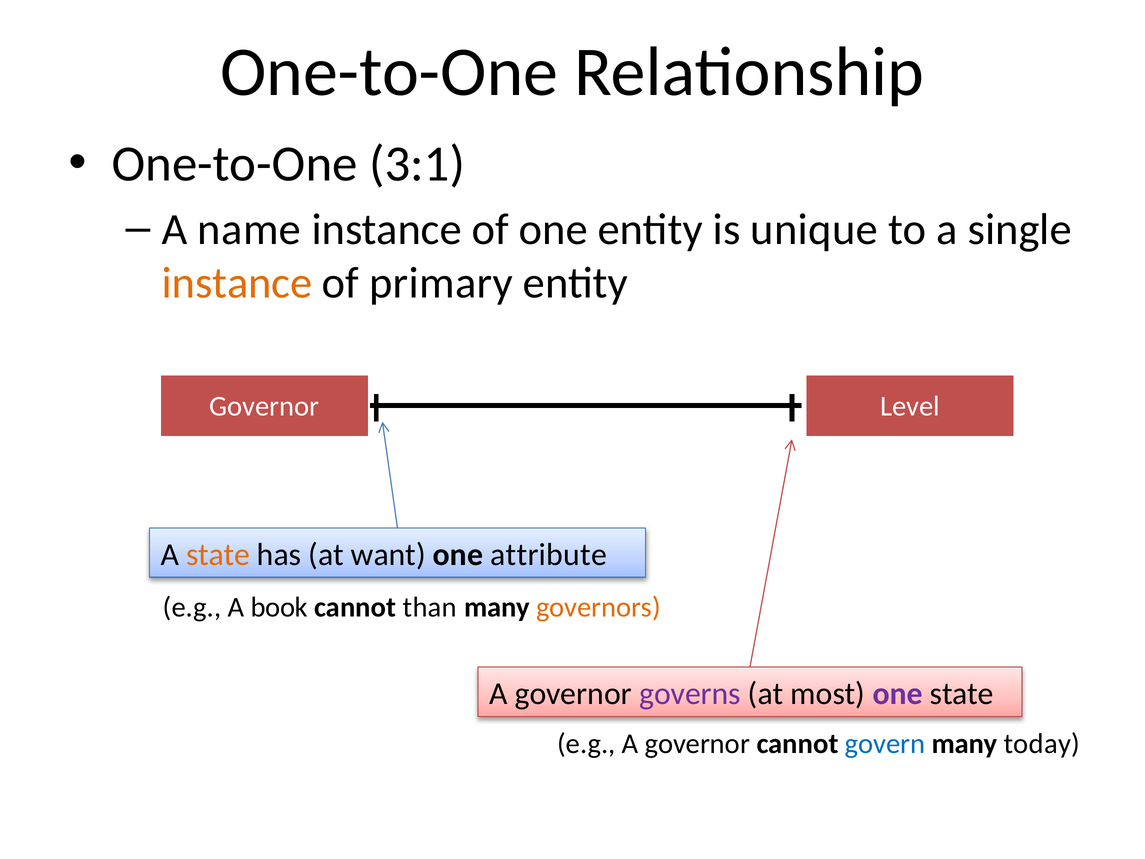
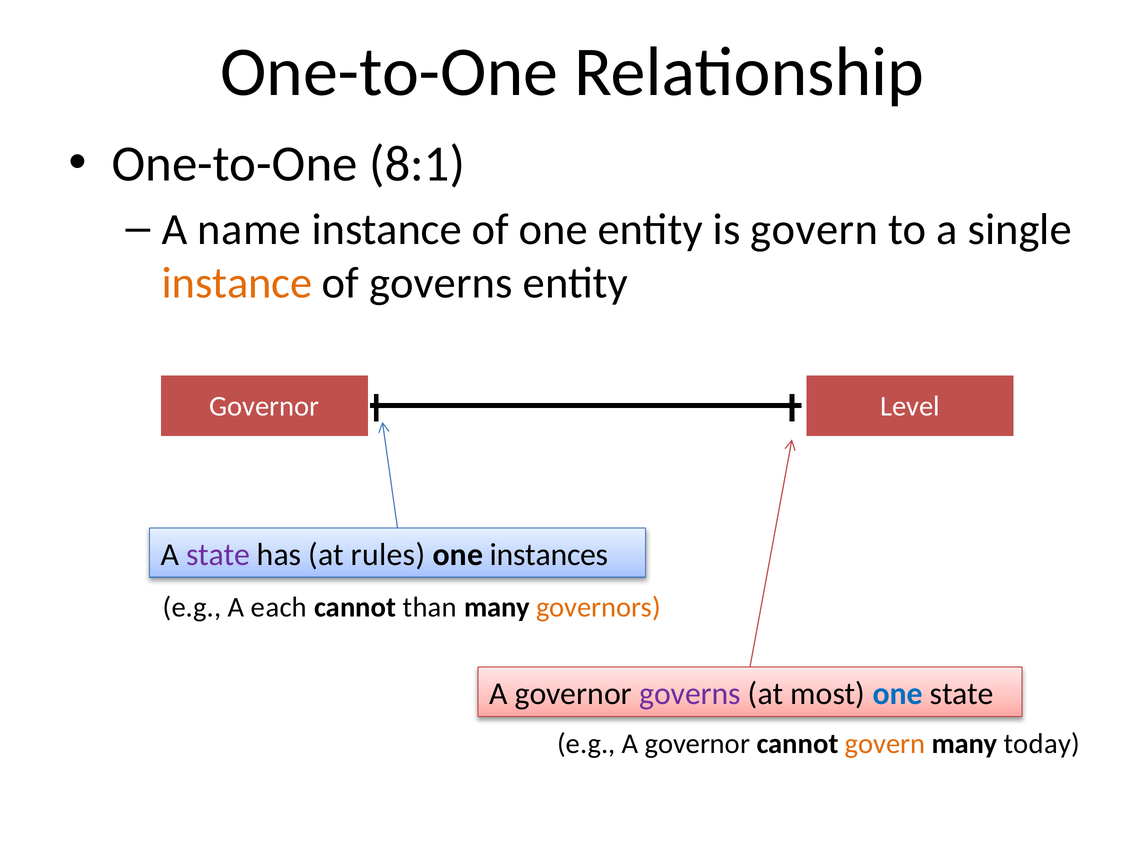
3:1: 3:1 -> 8:1
is unique: unique -> govern
of primary: primary -> governs
state at (218, 555) colour: orange -> purple
want: want -> rules
attribute: attribute -> instances
book: book -> each
one at (898, 694) colour: purple -> blue
govern at (885, 744) colour: blue -> orange
